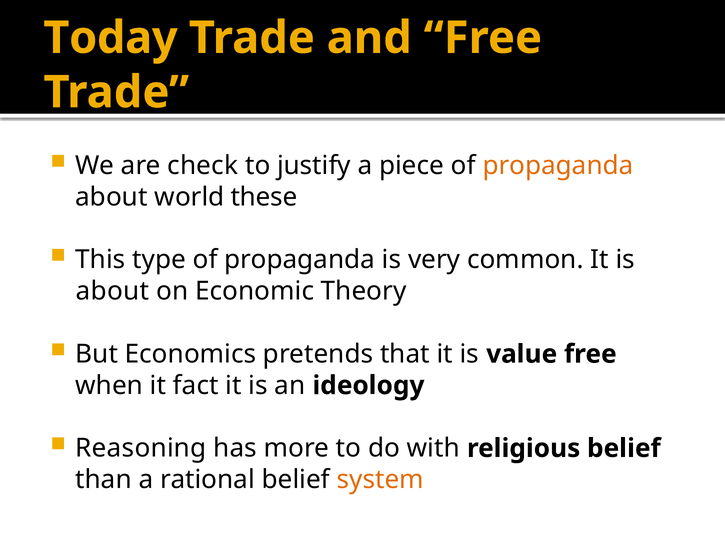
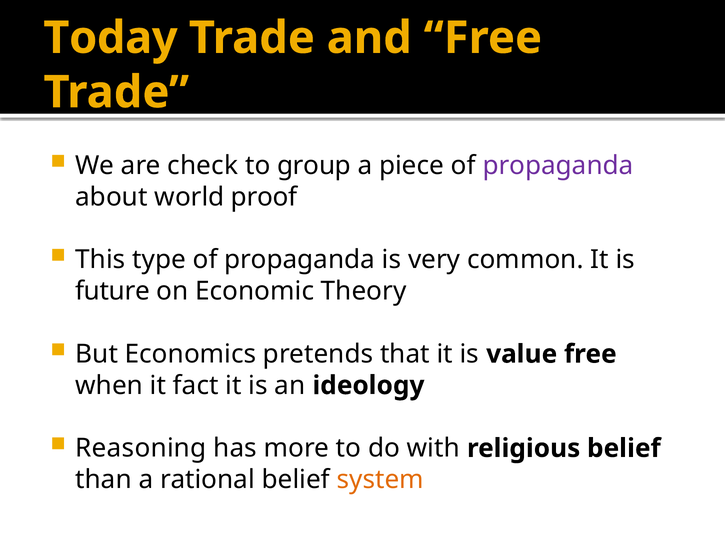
justify: justify -> group
propaganda at (558, 166) colour: orange -> purple
these: these -> proof
about at (112, 291): about -> future
